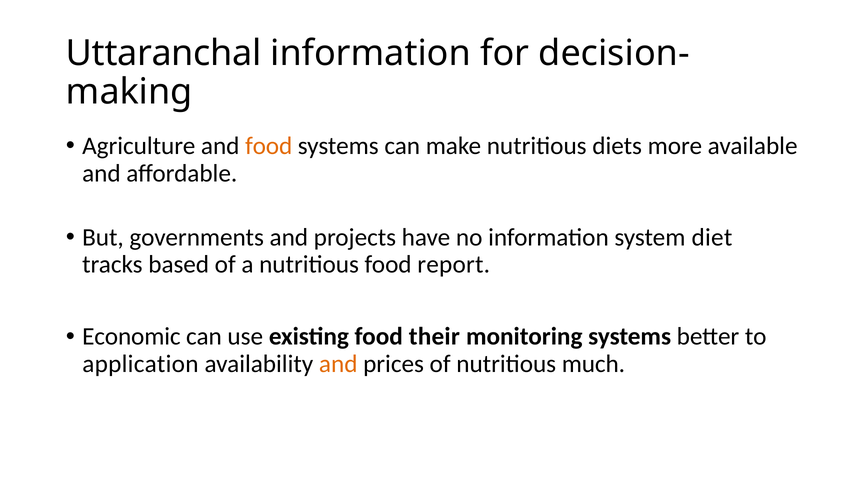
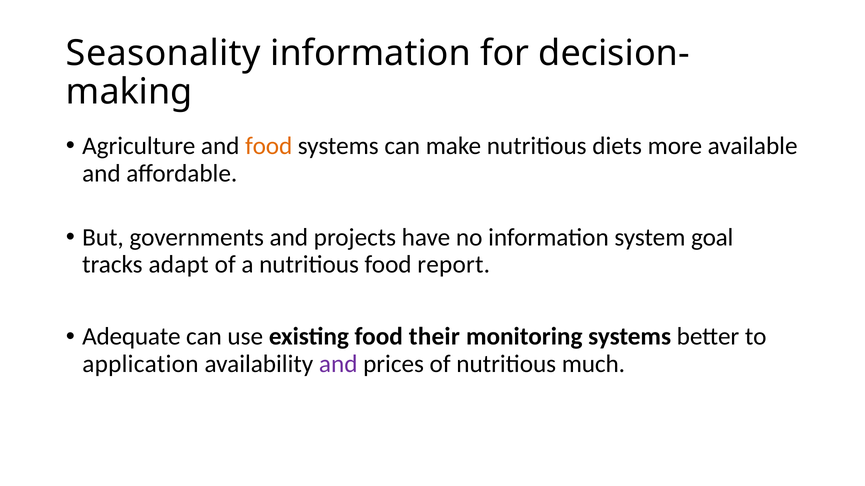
Uttaranchal: Uttaranchal -> Seasonality
diet: diet -> goal
based: based -> adapt
Economic: Economic -> Adequate
and at (338, 364) colour: orange -> purple
